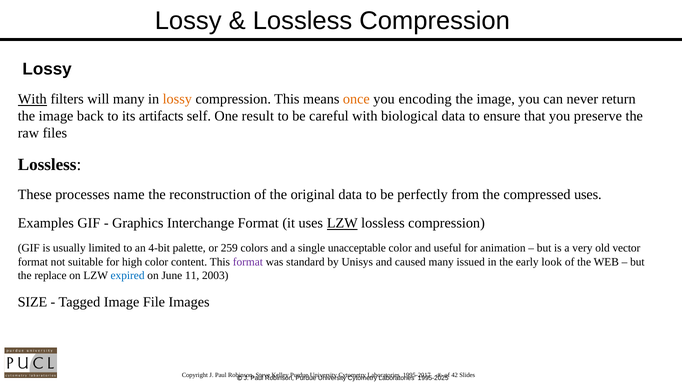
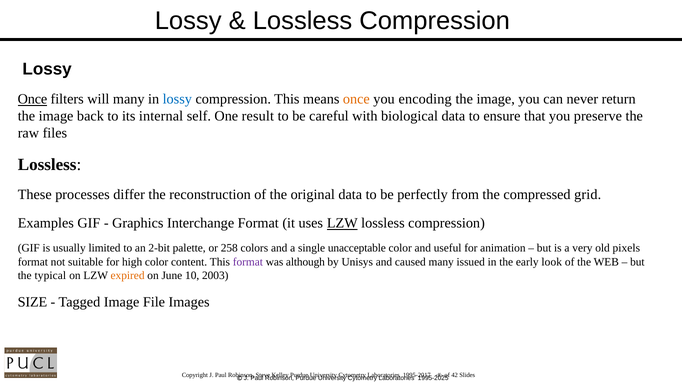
With at (32, 99): With -> Once
lossy at (177, 99) colour: orange -> blue
artifacts: artifacts -> internal
name: name -> differ
compressed uses: uses -> grid
4-bit: 4-bit -> 2-bit
259: 259 -> 258
vector: vector -> pixels
standard: standard -> although
replace: replace -> typical
expired colour: blue -> orange
11: 11 -> 10
